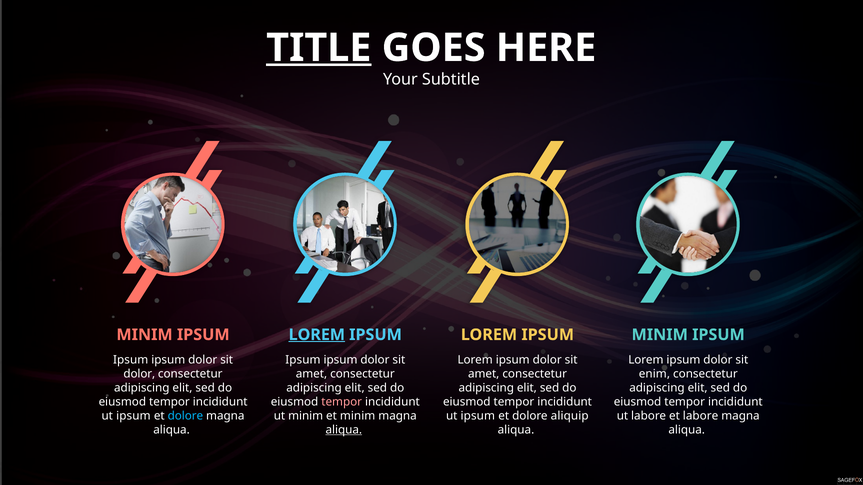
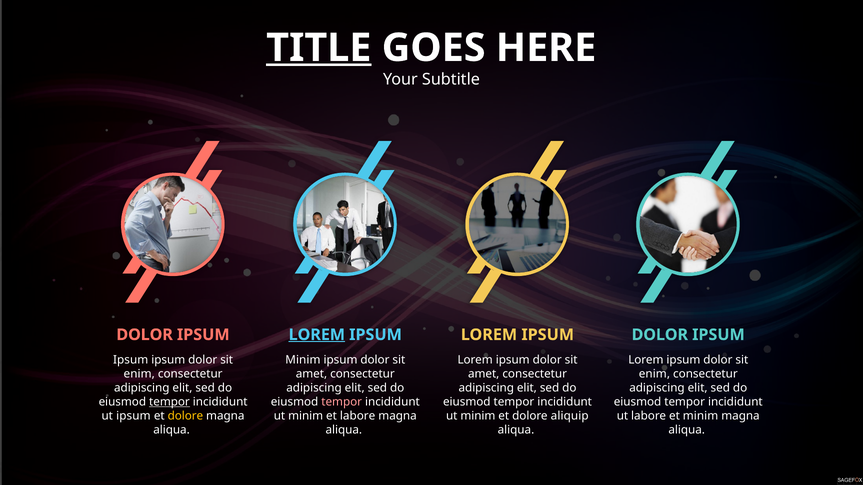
MINIM at (145, 335): MINIM -> DOLOR
MINIM at (660, 335): MINIM -> DOLOR
Ipsum at (303, 360): Ipsum -> Minim
dolor at (139, 374): dolor -> enim
tempor at (169, 402) underline: none -> present
dolore at (185, 416) colour: light blue -> yellow
et minim: minim -> labore
ipsum at (478, 416): ipsum -> minim
et labore: labore -> minim
aliqua at (344, 430) underline: present -> none
